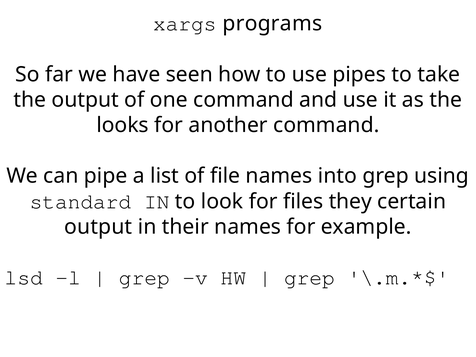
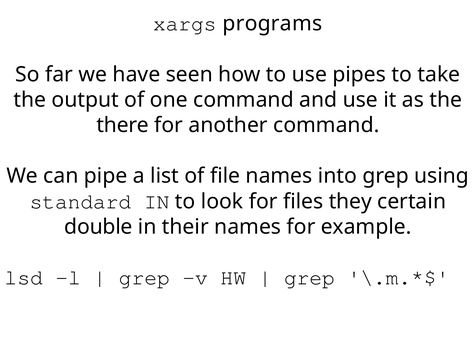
looks: looks -> there
output at (98, 227): output -> double
